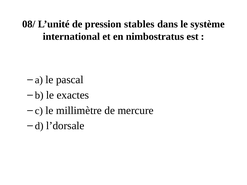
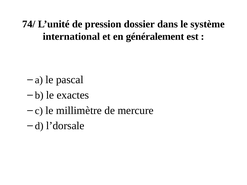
08/: 08/ -> 74/
stables: stables -> dossier
nimbostratus: nimbostratus -> généralement
